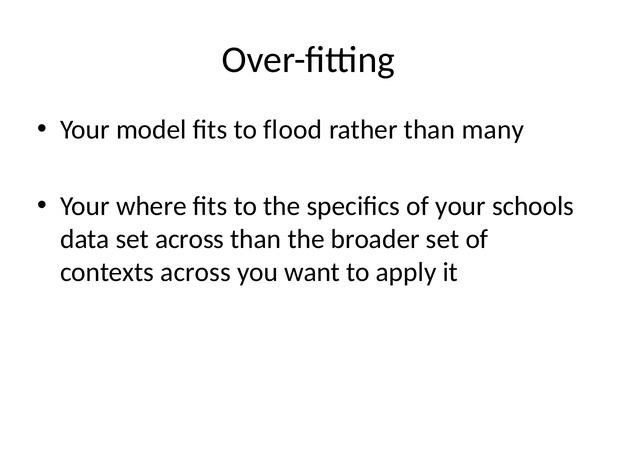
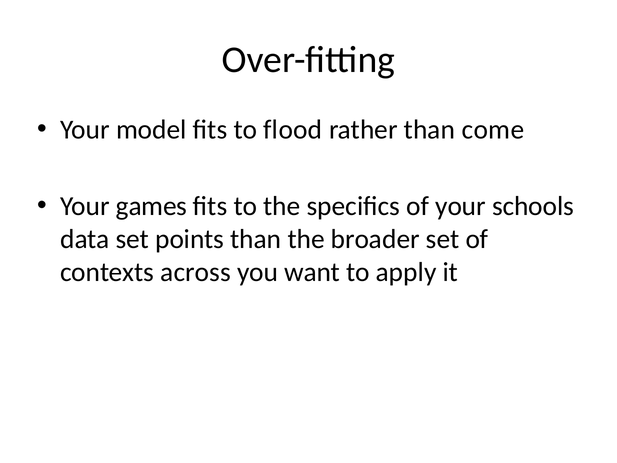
many: many -> come
where: where -> games
set across: across -> points
